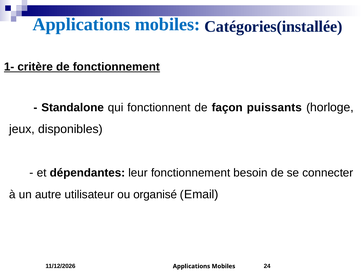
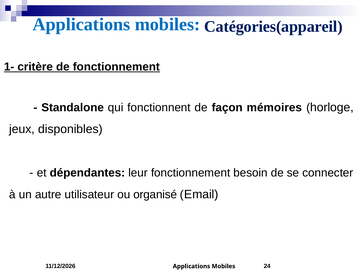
Catégories(installée: Catégories(installée -> Catégories(appareil
puissants: puissants -> mémoires
